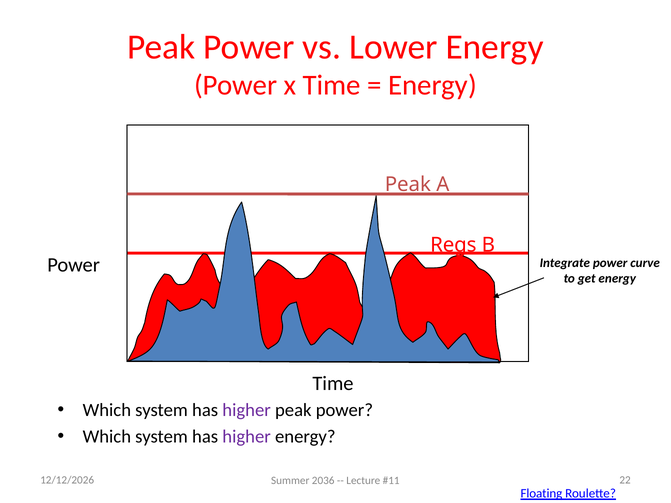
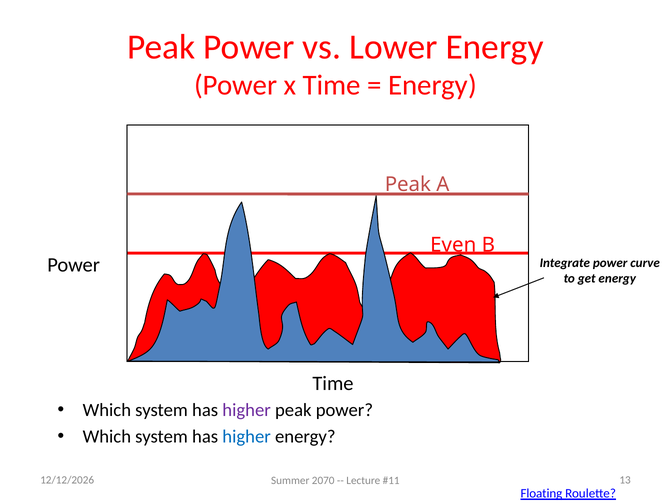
Regs: Regs -> Even
higher at (247, 437) colour: purple -> blue
22: 22 -> 13
2036: 2036 -> 2070
